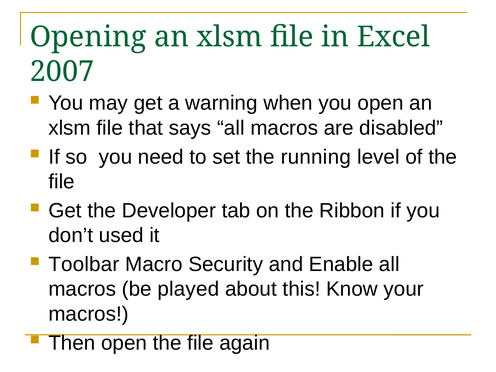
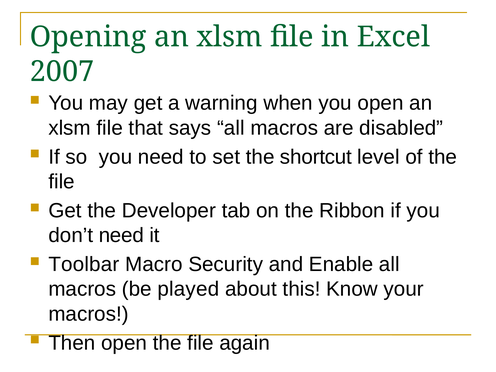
running: running -> shortcut
don’t used: used -> need
